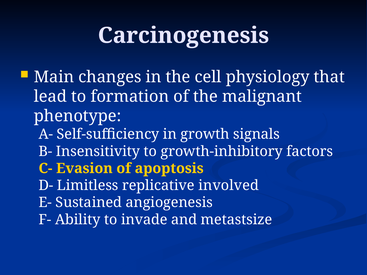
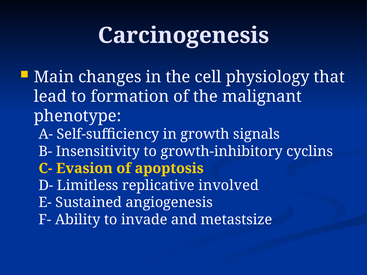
factors: factors -> cyclins
